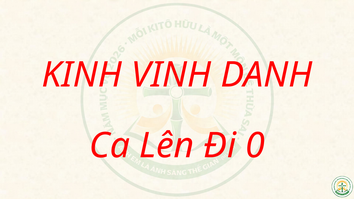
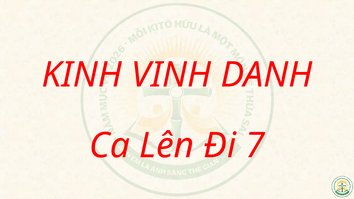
0: 0 -> 7
